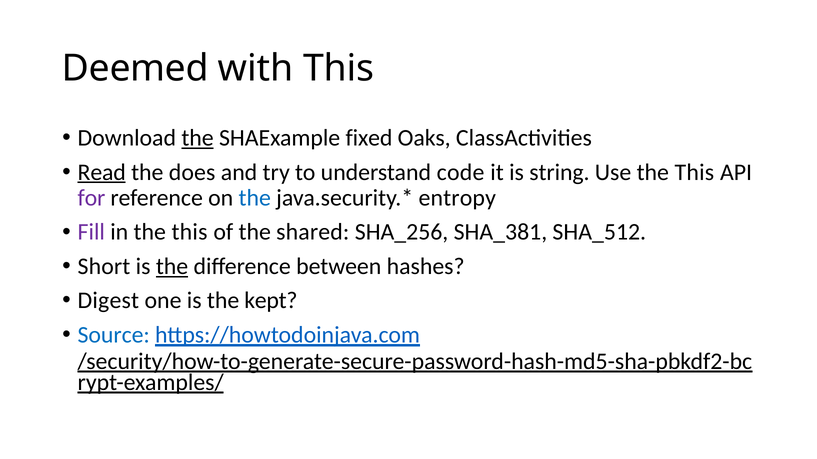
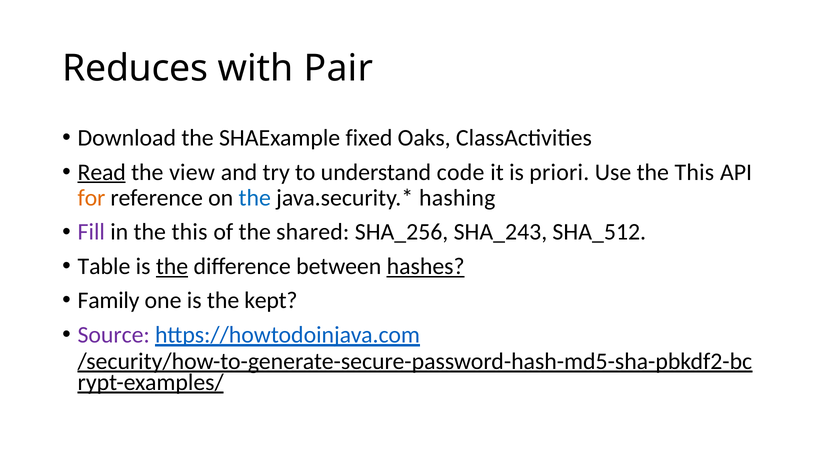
Deemed: Deemed -> Reduces
with This: This -> Pair
the at (198, 138) underline: present -> none
does: does -> view
string: string -> priori
for colour: purple -> orange
entropy: entropy -> hashing
SHA_381: SHA_381 -> SHA_243
Short: Short -> Table
hashes underline: none -> present
Digest: Digest -> Family
Source colour: blue -> purple
